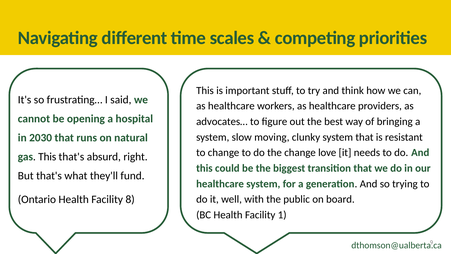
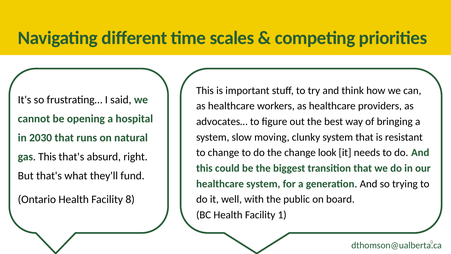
love: love -> look
